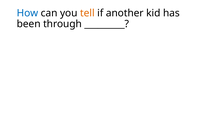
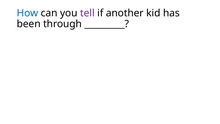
tell colour: orange -> purple
